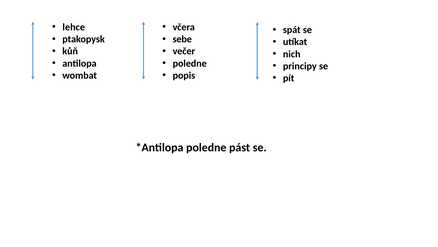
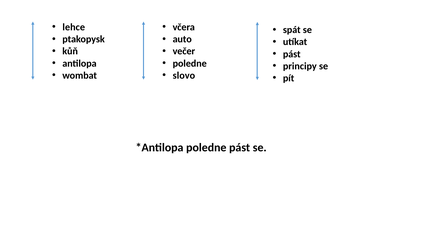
sebe: sebe -> auto
nich at (292, 54): nich -> pást
popis: popis -> slovo
